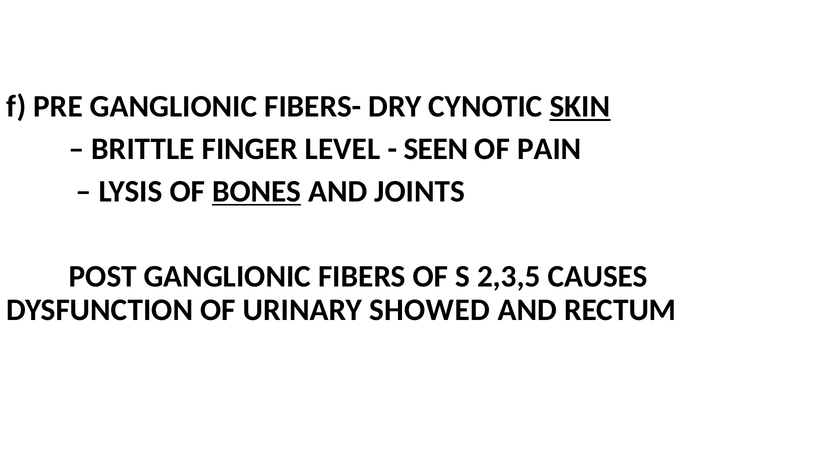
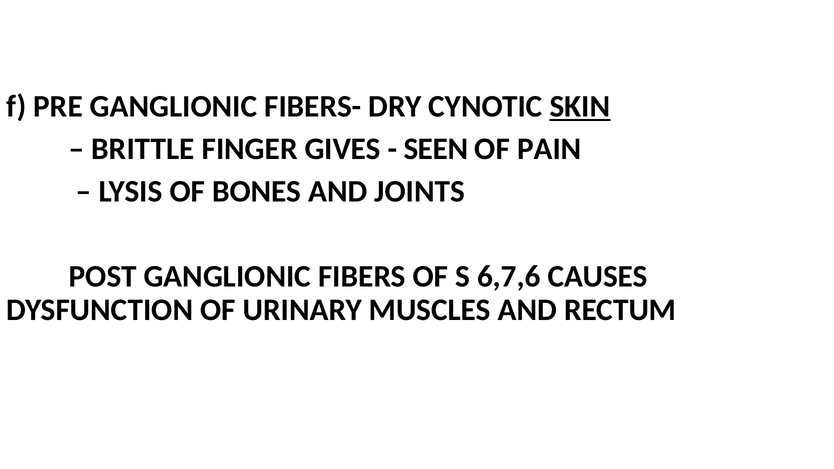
LEVEL: LEVEL -> GIVES
BONES underline: present -> none
2,3,5: 2,3,5 -> 6,7,6
SHOWED: SHOWED -> MUSCLES
